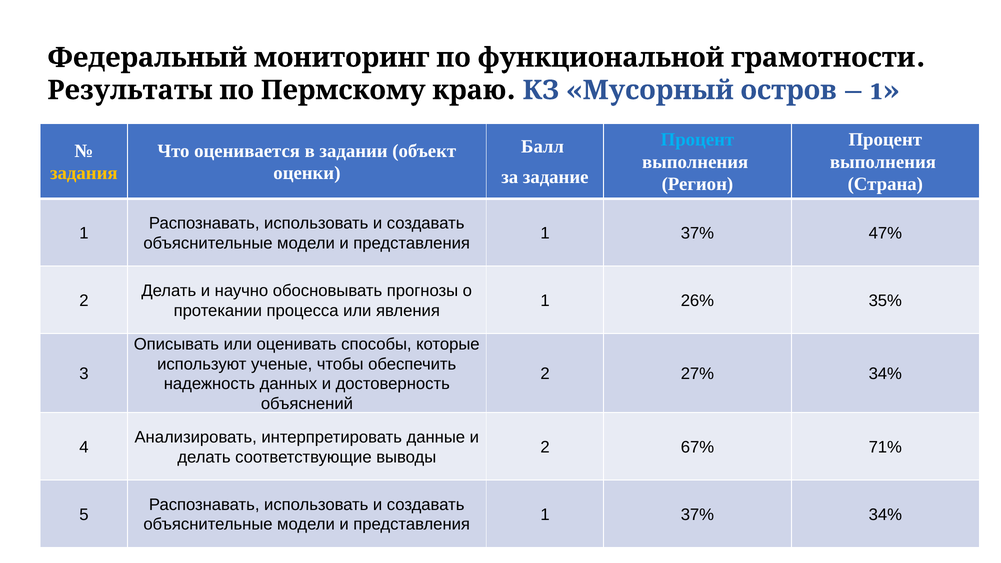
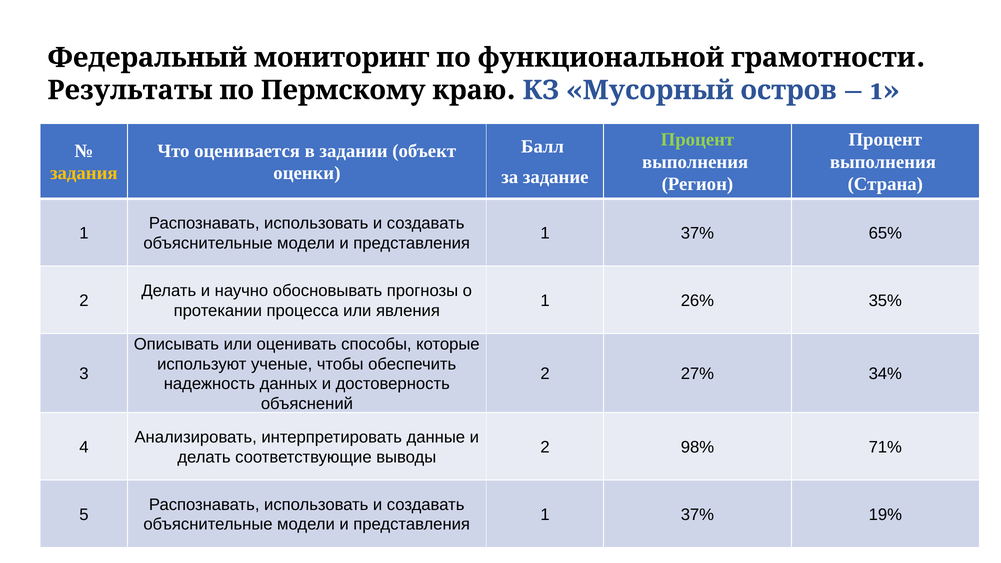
Процент at (697, 140) colour: light blue -> light green
47%: 47% -> 65%
67%: 67% -> 98%
37% 34%: 34% -> 19%
